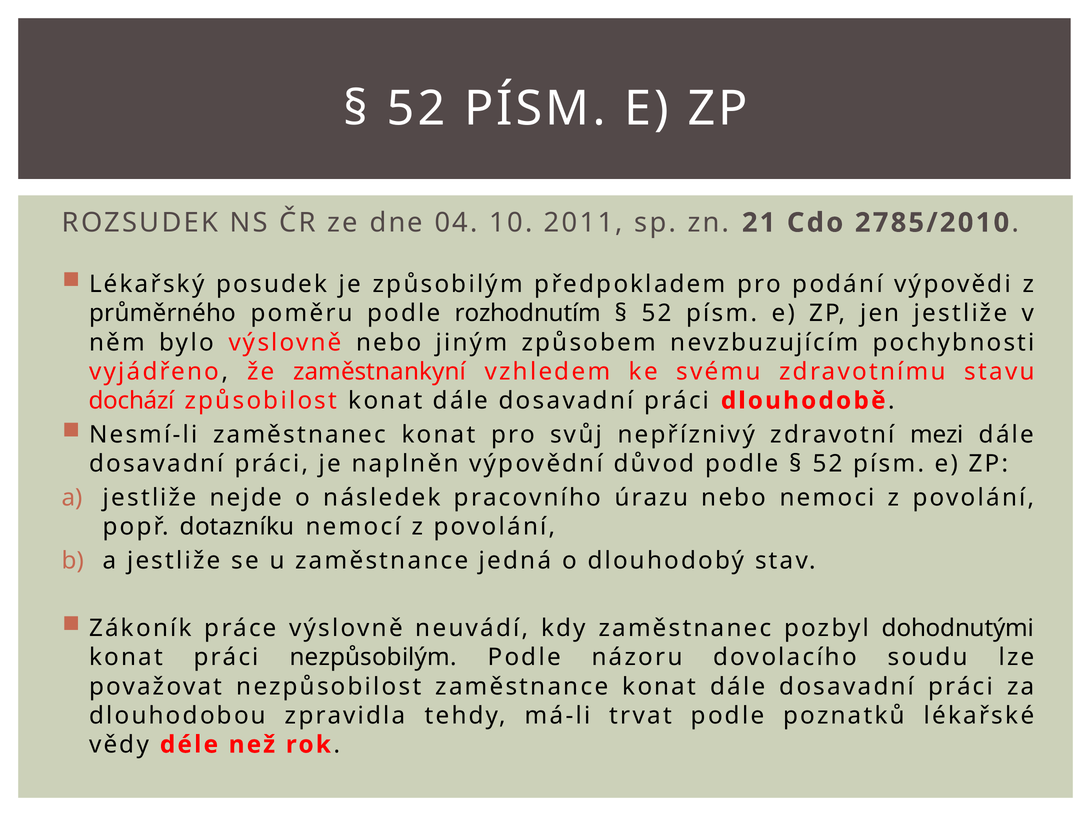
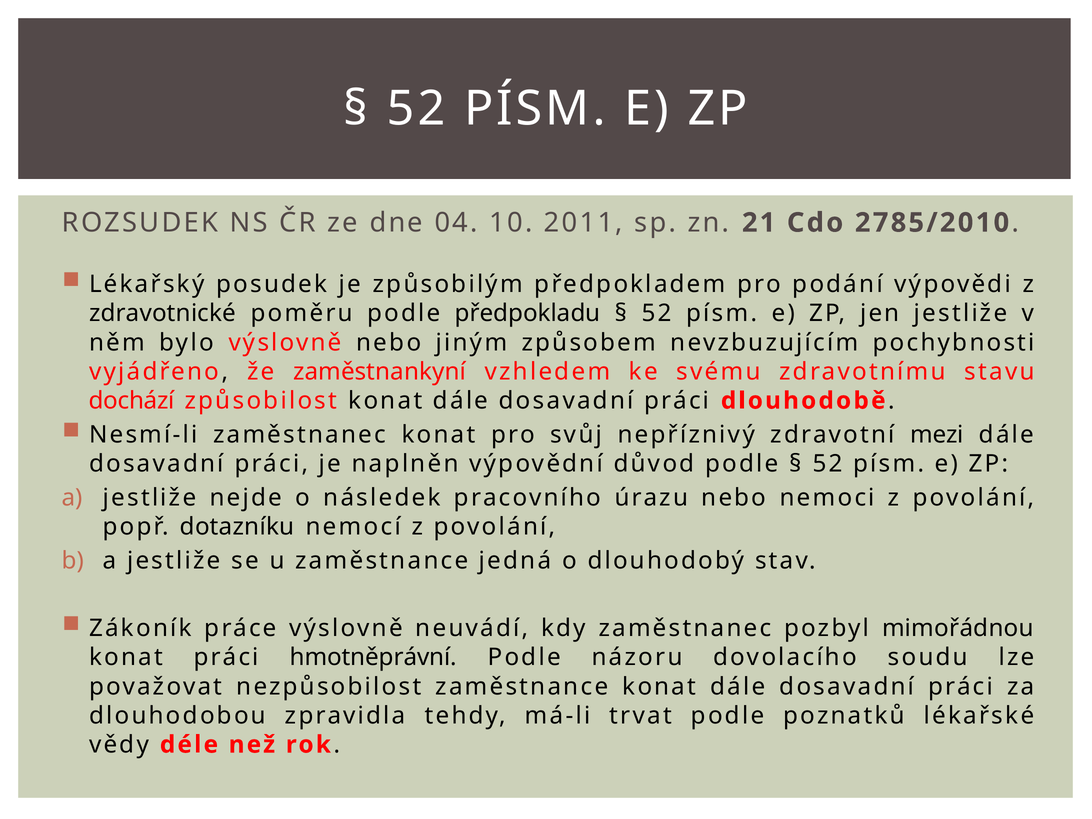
průměrného: průměrného -> zdravotnické
rozhodnutím: rozhodnutím -> předpokladu
dohodnutými: dohodnutými -> mimořádnou
nezpůsobilým: nezpůsobilým -> hmotněprávní
